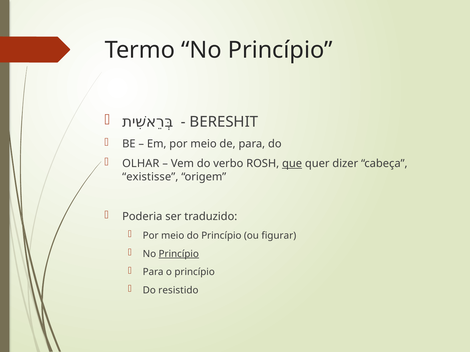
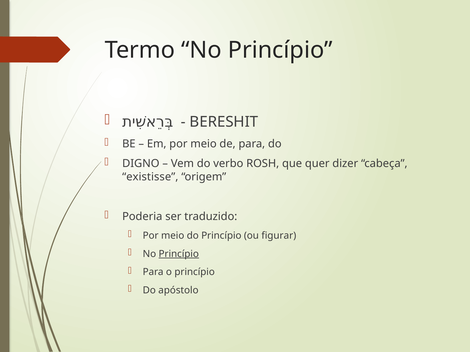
OLHAR: OLHAR -> DIGNO
que underline: present -> none
resistido: resistido -> apóstolo
